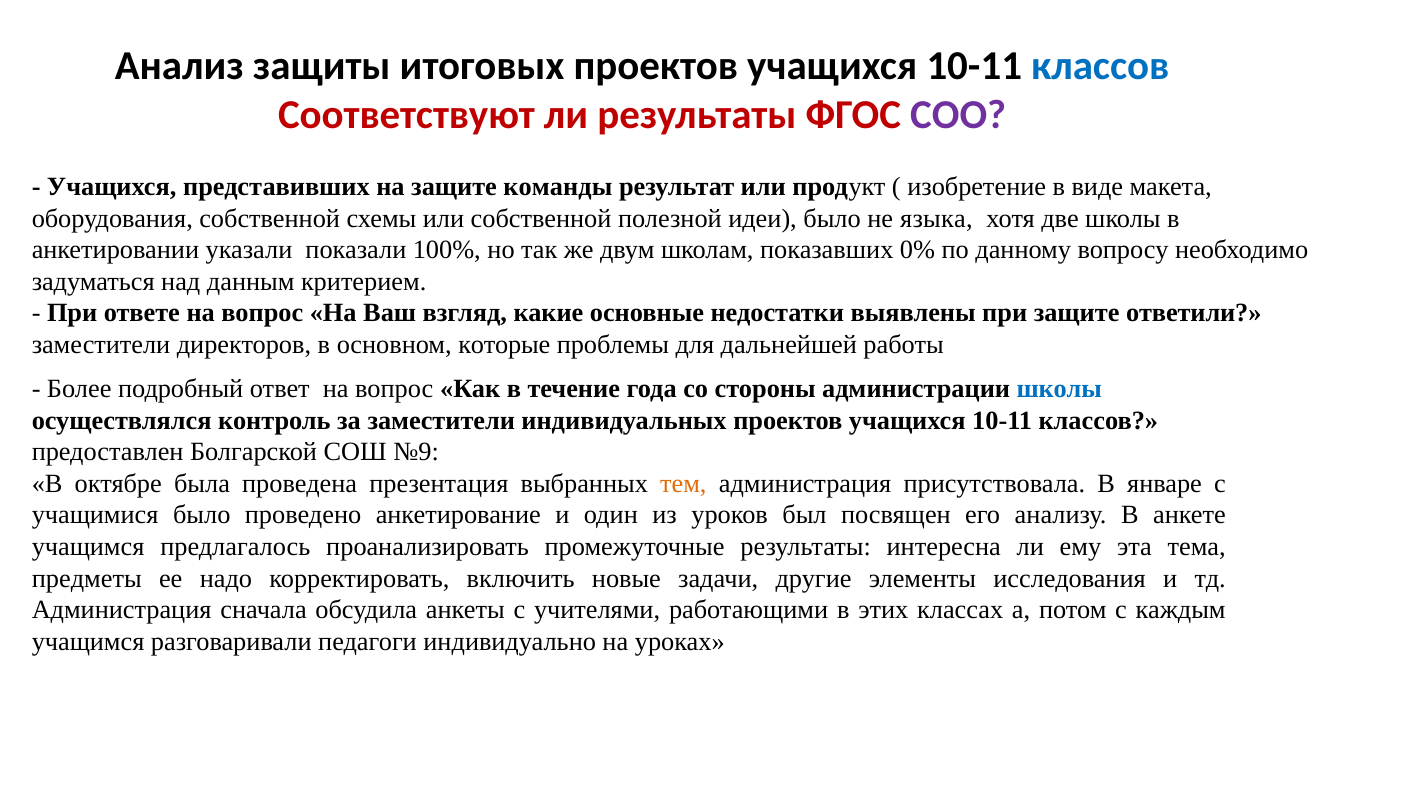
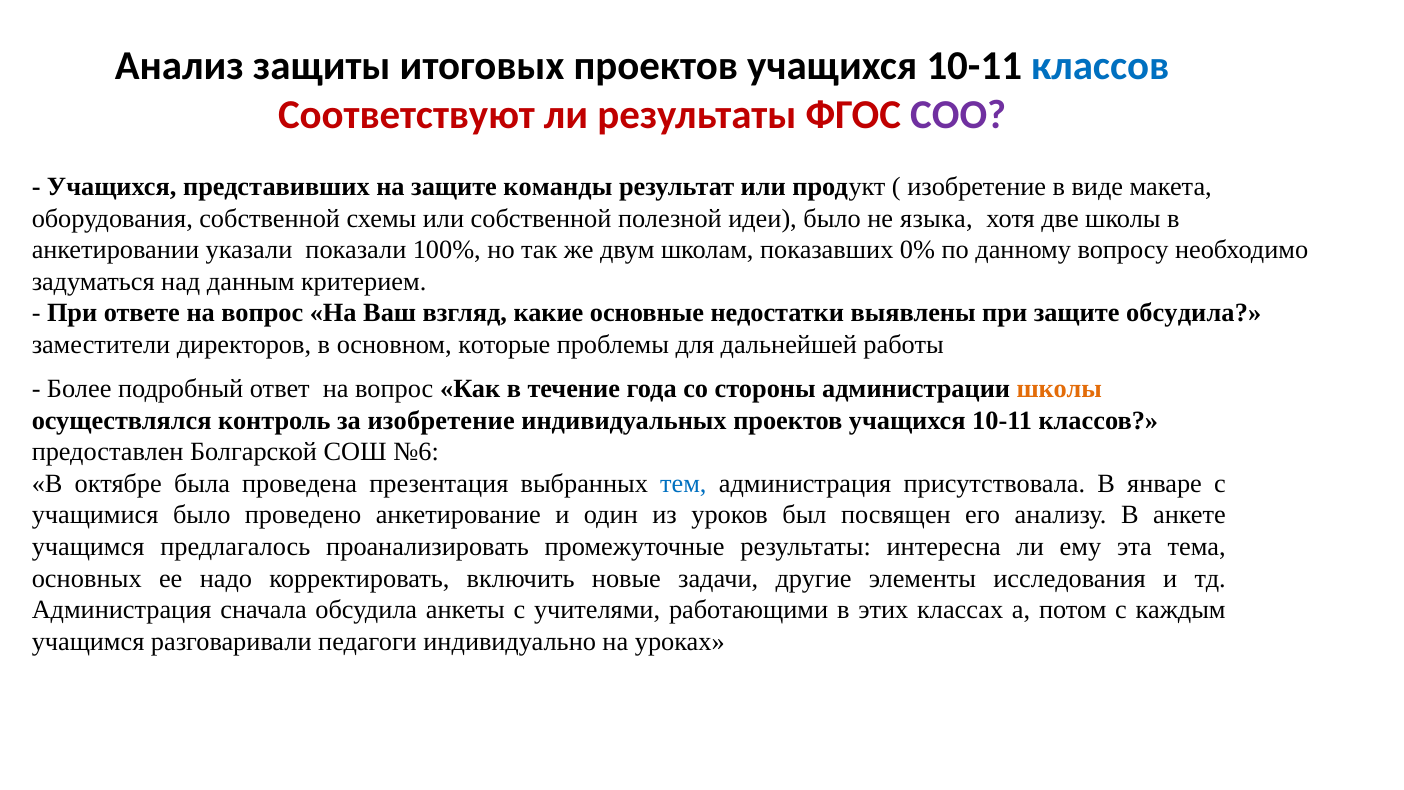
защите ответили: ответили -> обсудила
школы at (1059, 389) colour: blue -> orange
за заместители: заместители -> изобретение
№9: №9 -> №6
тем colour: orange -> blue
предметы: предметы -> основных
